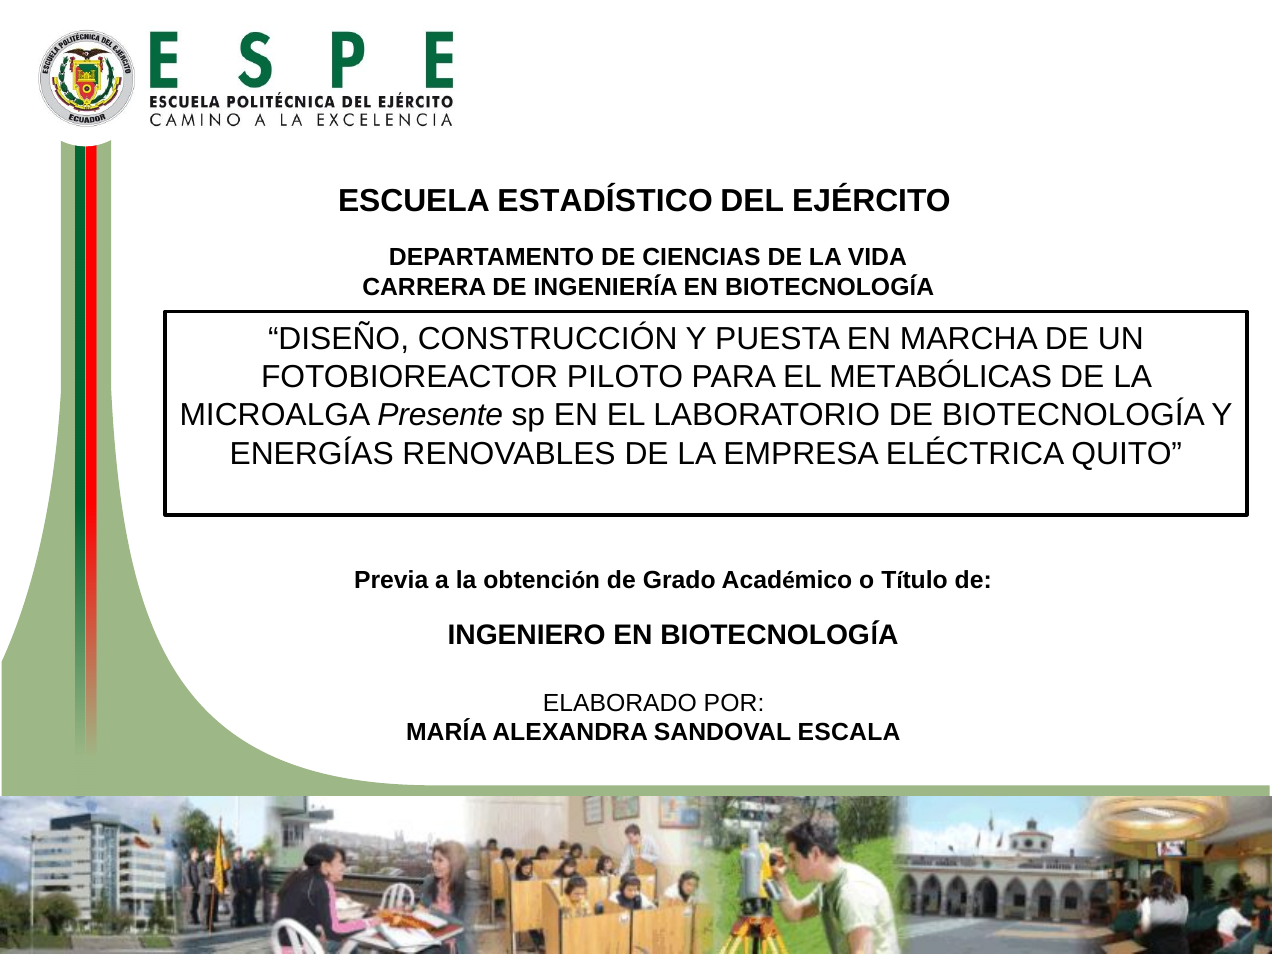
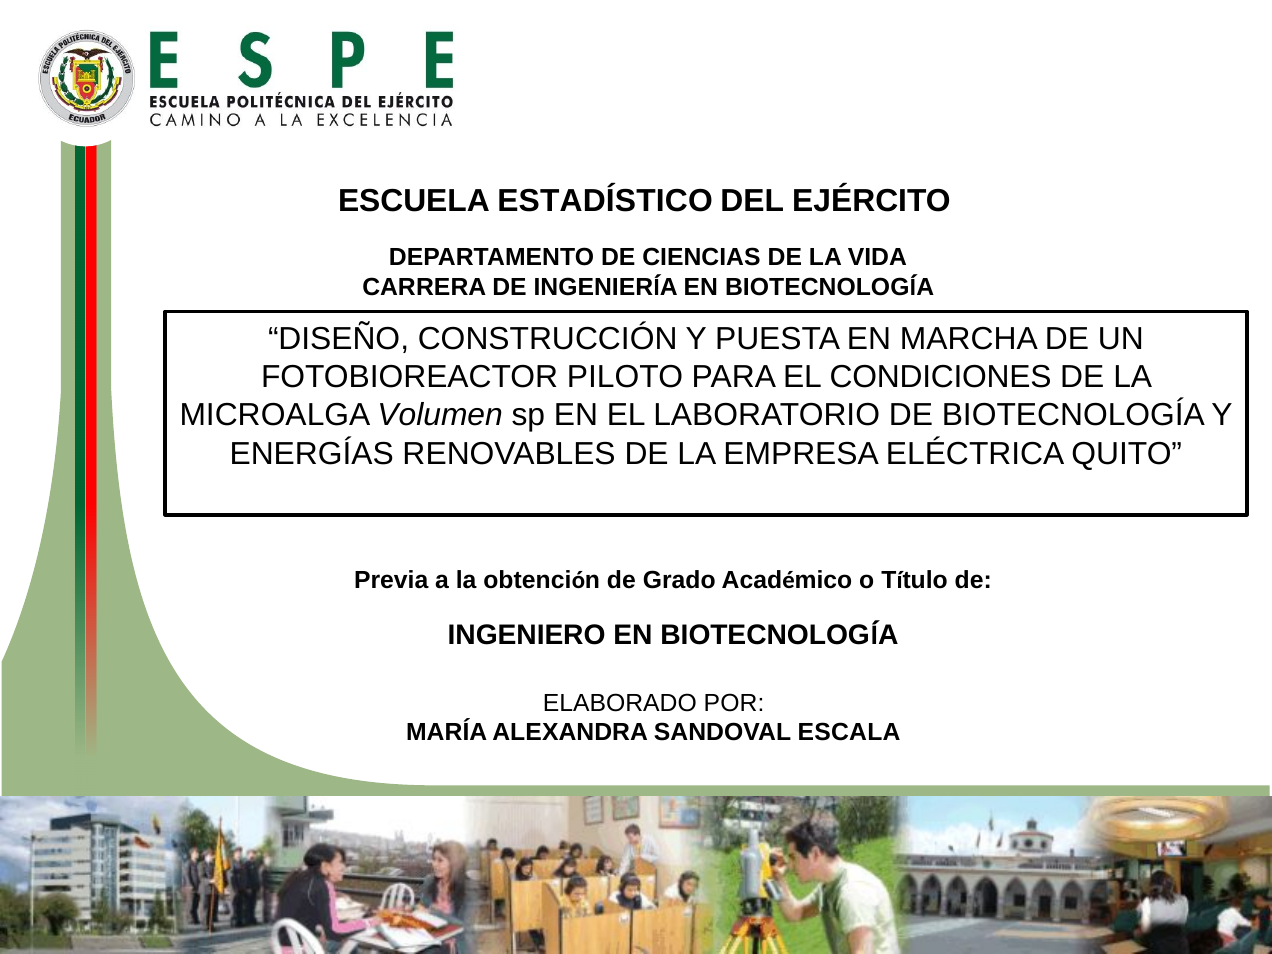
METABÓLICAS: METABÓLICAS -> CONDICIONES
Presente: Presente -> Volumen
